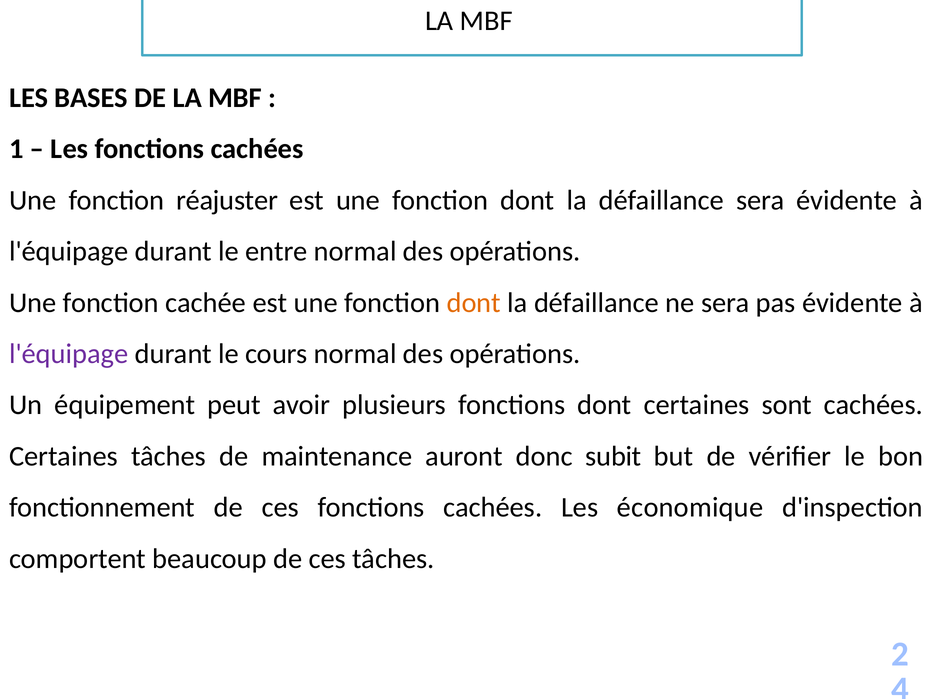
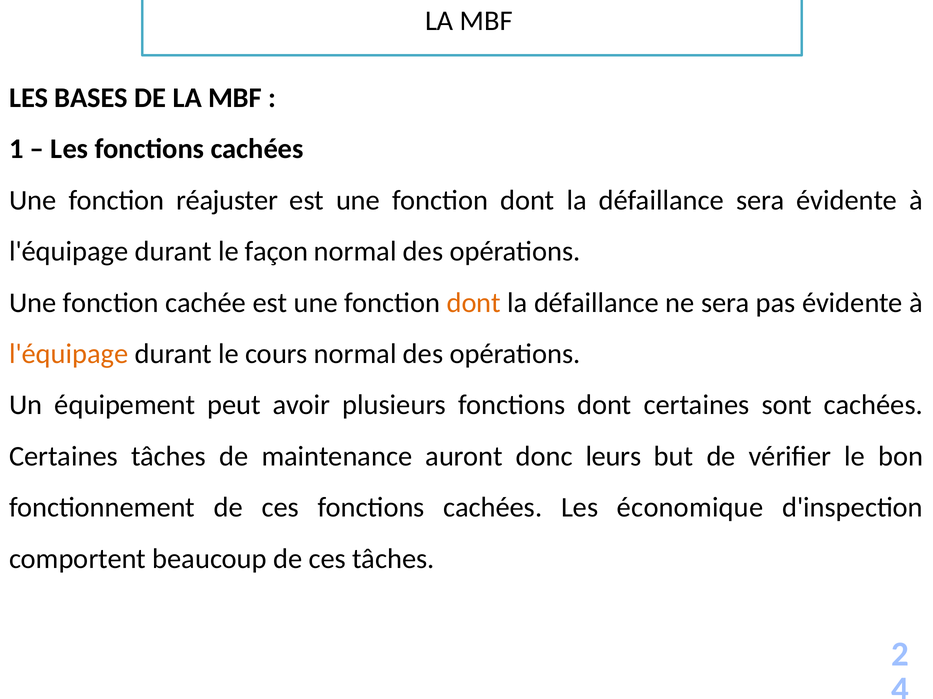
entre: entre -> façon
l'équipage at (69, 354) colour: purple -> orange
subit: subit -> leurs
